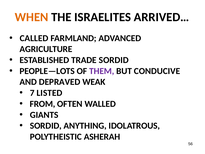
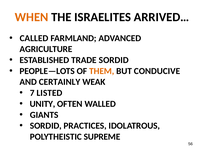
THEM colour: purple -> orange
DEPRAVED: DEPRAVED -> CERTAINLY
FROM: FROM -> UNITY
ANYTHING: ANYTHING -> PRACTICES
ASHERAH: ASHERAH -> SUPREME
